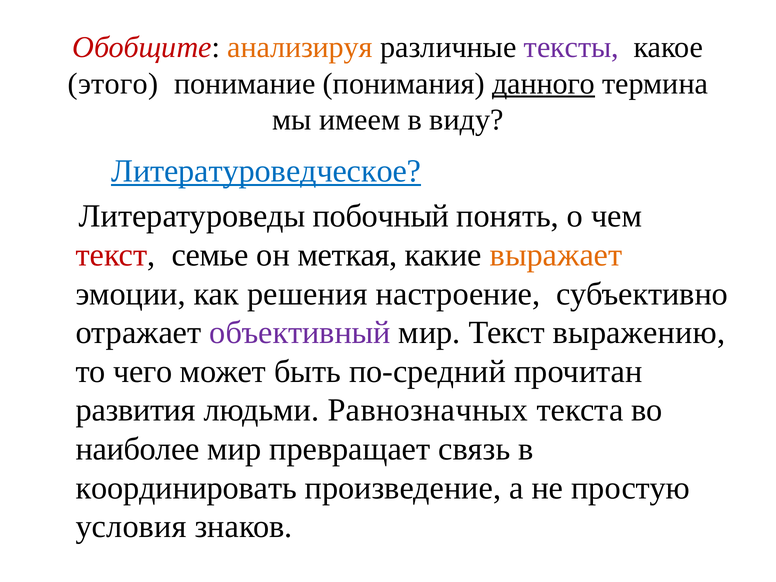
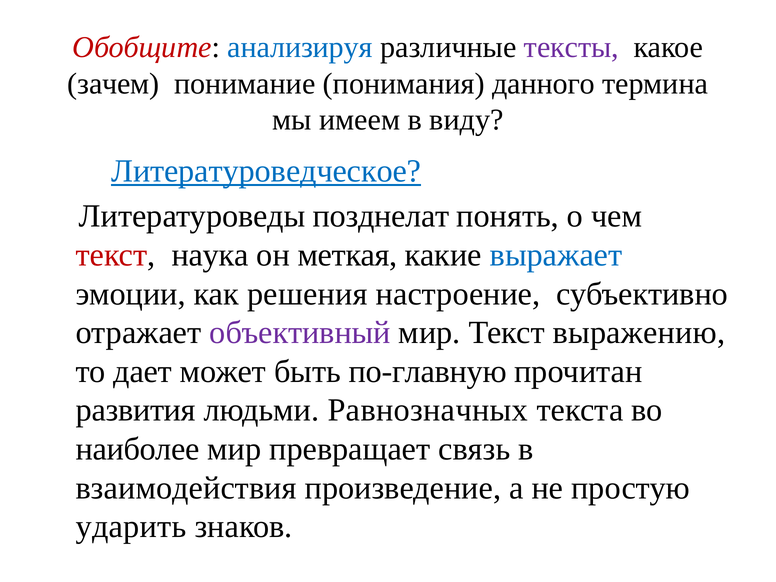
анализируя colour: orange -> blue
этого: этого -> зачем
данного underline: present -> none
побочный: побочный -> позднелат
семье: семье -> наука
выражает colour: orange -> blue
чего: чего -> дает
по-средний: по-средний -> по-главную
координировать: координировать -> взаимодействия
условия: условия -> ударить
